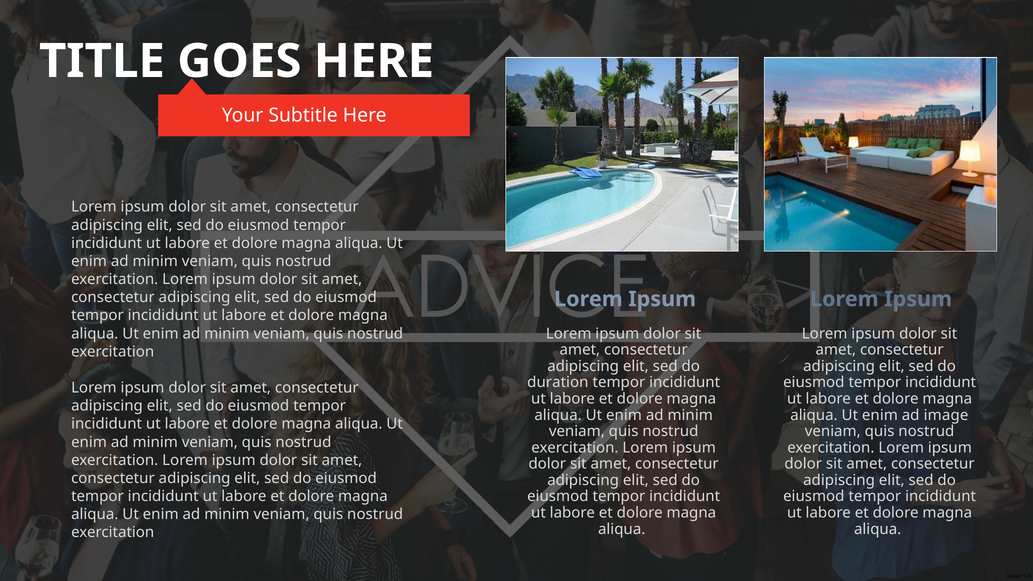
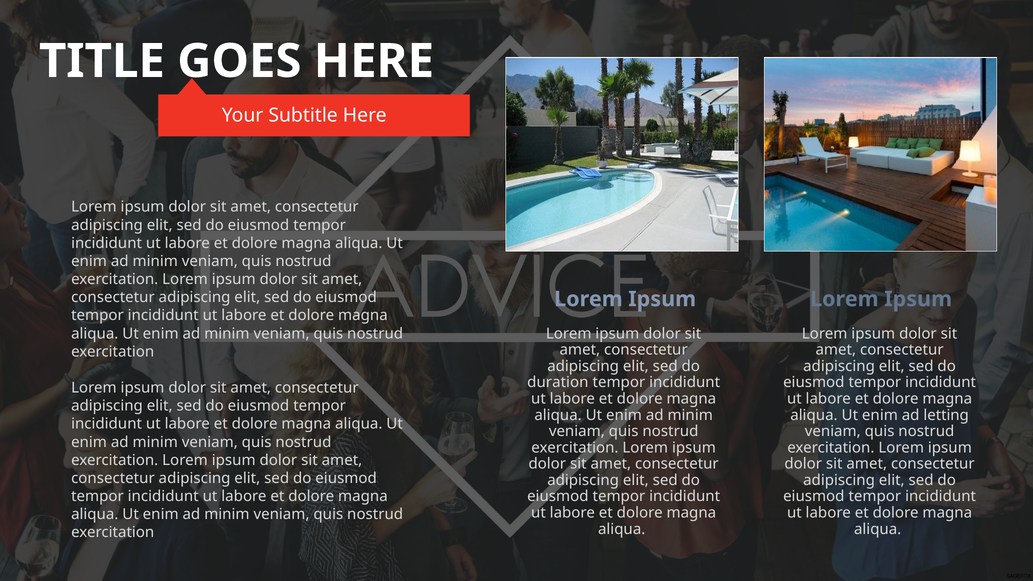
image: image -> letting
